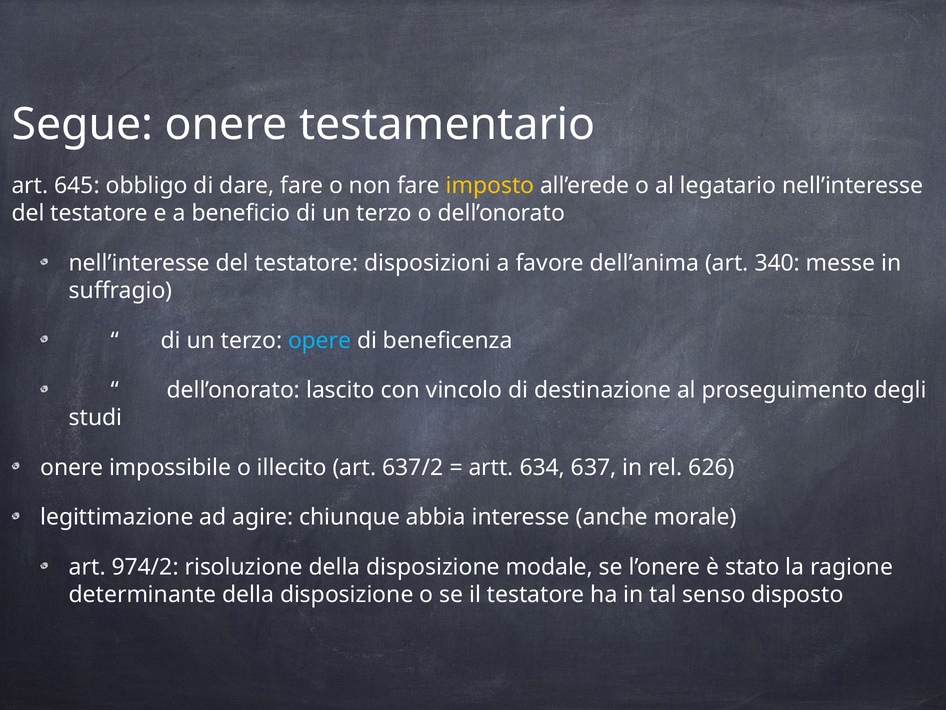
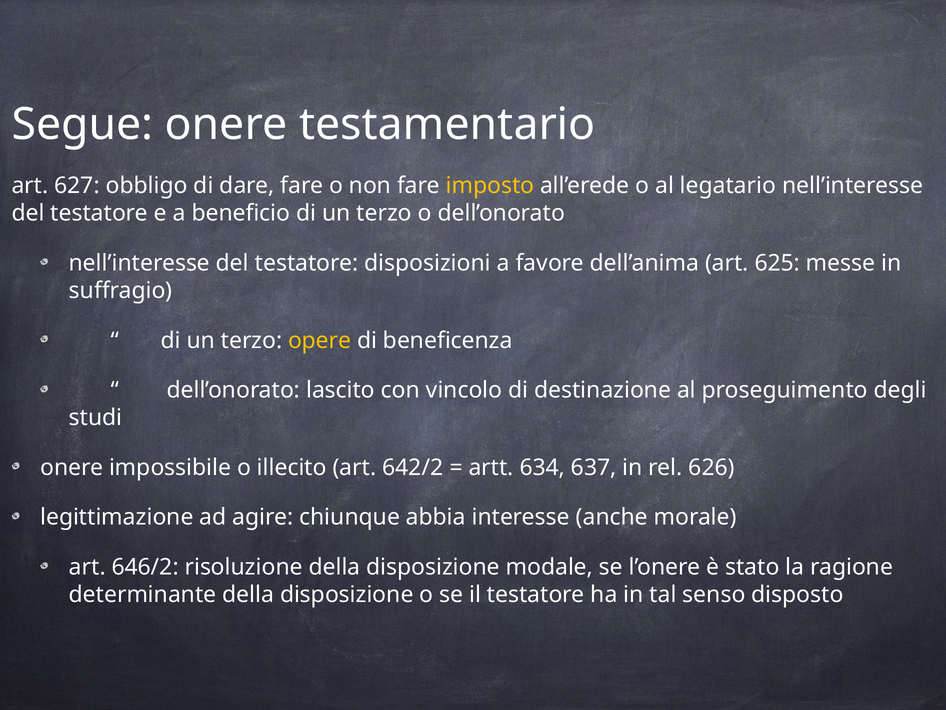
645: 645 -> 627
340: 340 -> 625
opere colour: light blue -> yellow
637/2: 637/2 -> 642/2
974/2: 974/2 -> 646/2
